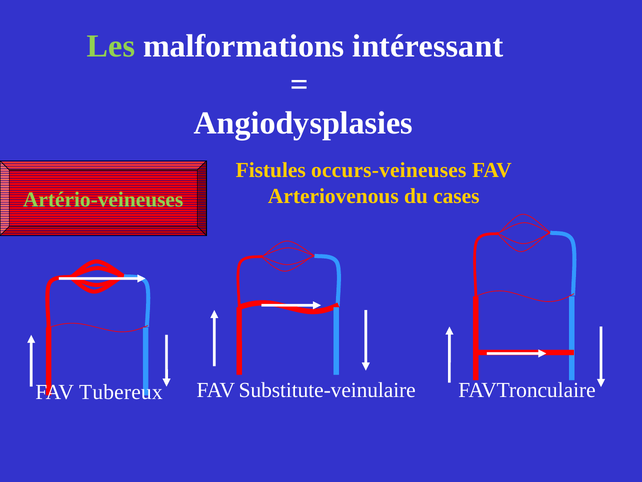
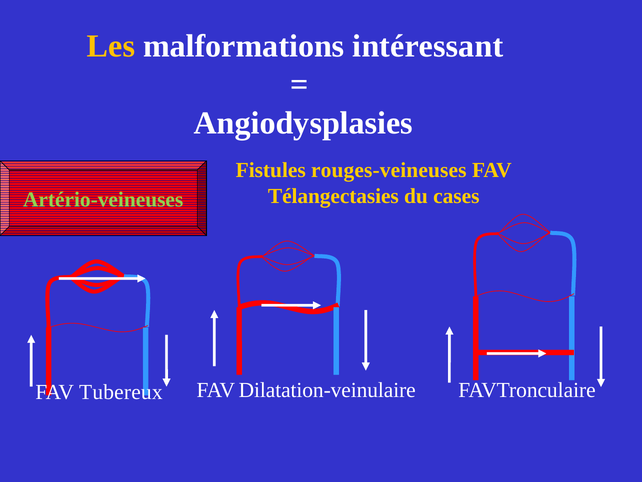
Les colour: light green -> yellow
occurs-veineuses: occurs-veineuses -> rouges-veineuses
Arteriovenous: Arteriovenous -> Télangectasies
Substitute-veinulaire: Substitute-veinulaire -> Dilatation-veinulaire
